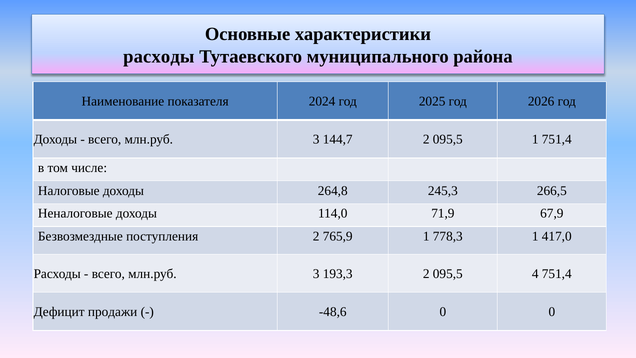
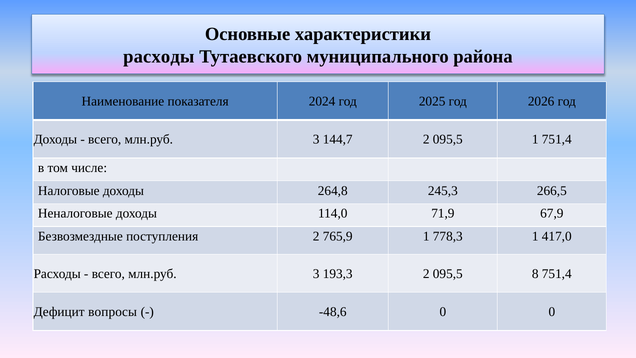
4: 4 -> 8
продажи: продажи -> вопросы
